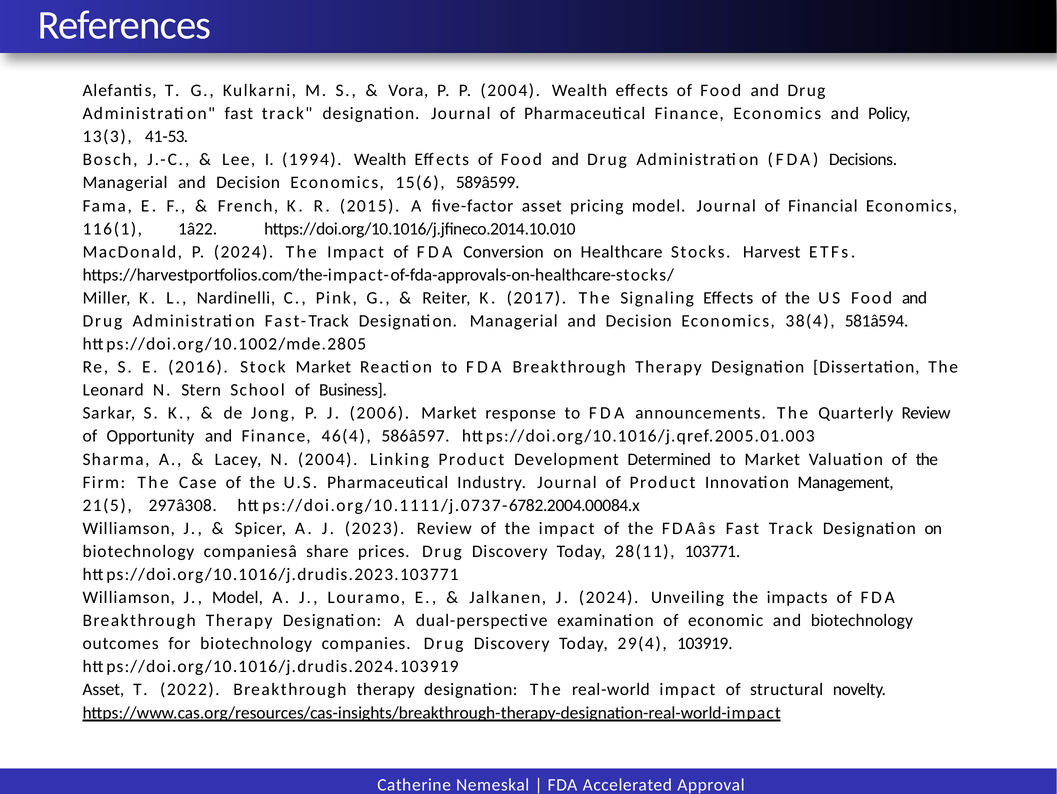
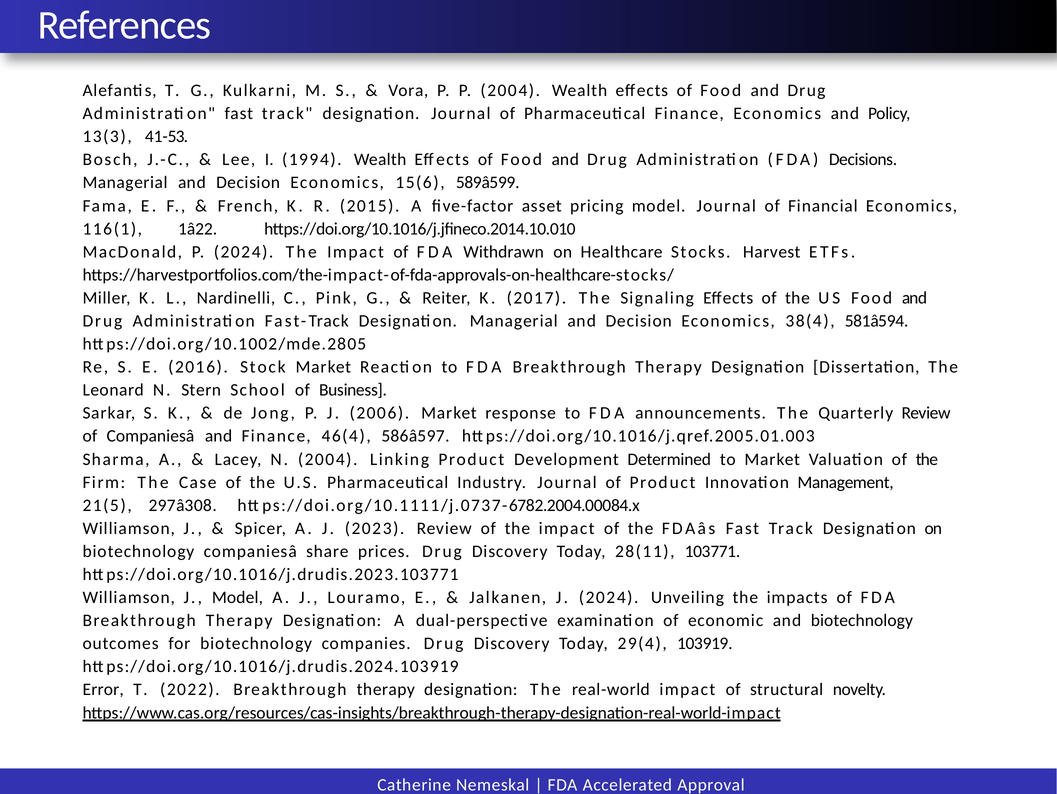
Conversion: Conversion -> Withdrawn
of Opportunity: Opportunity -> Companiesâ
Asset at (103, 689): Asset -> Error
